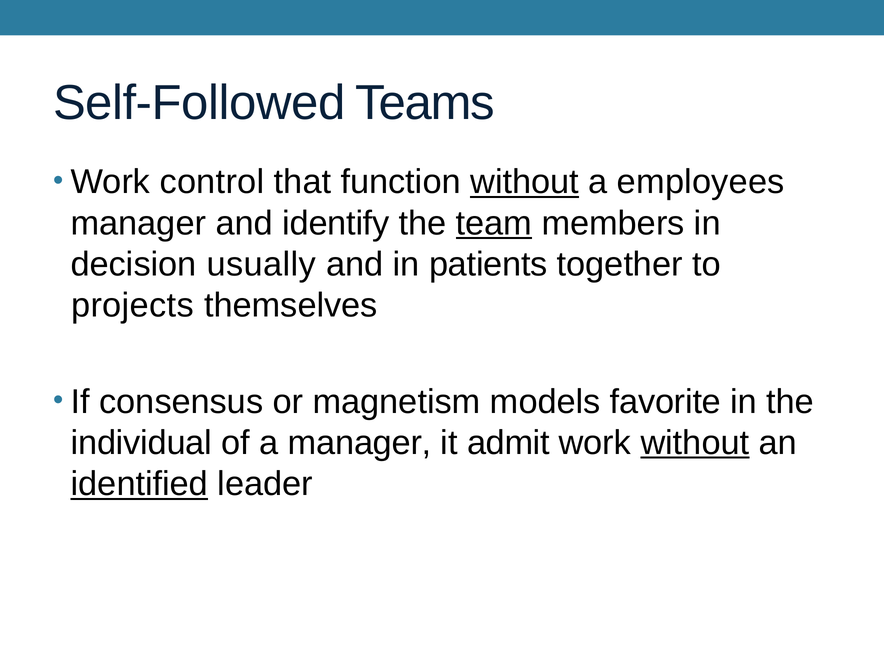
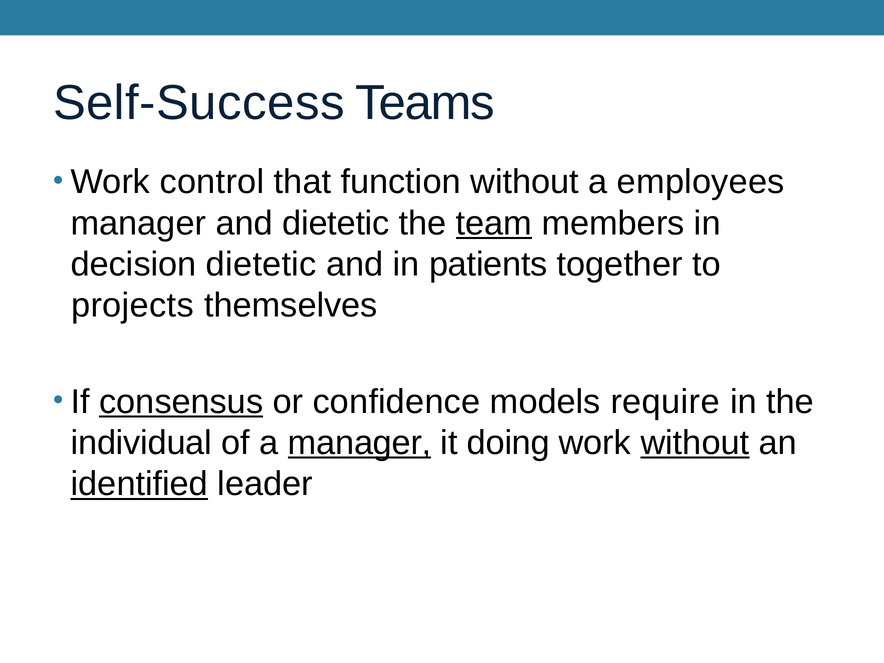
Self-Followed: Self-Followed -> Self-Success
without at (525, 182) underline: present -> none
and identify: identify -> dietetic
decision usually: usually -> dietetic
consensus underline: none -> present
magnetism: magnetism -> confidence
favorite: favorite -> require
manager at (360, 443) underline: none -> present
admit: admit -> doing
